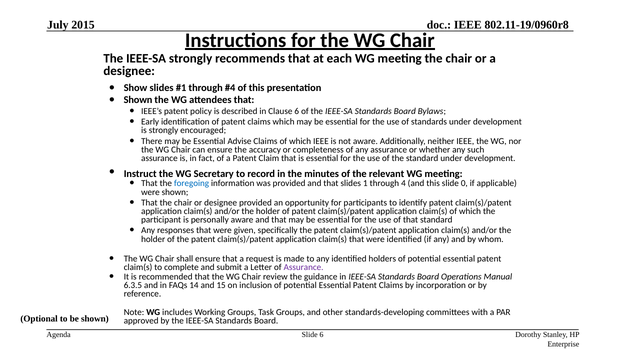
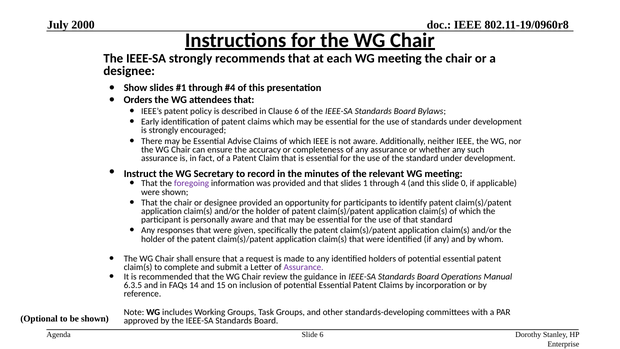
2015: 2015 -> 2000
Shown at (138, 100): Shown -> Orders
foregoing colour: blue -> purple
